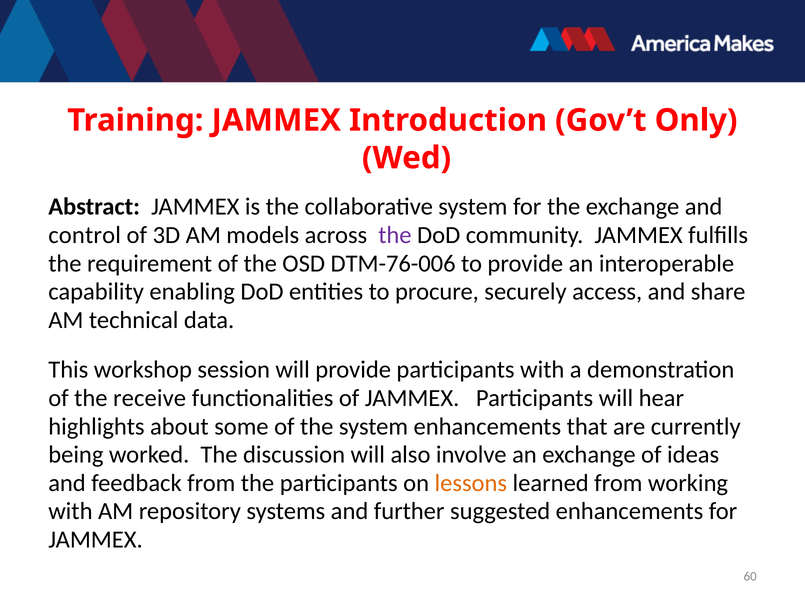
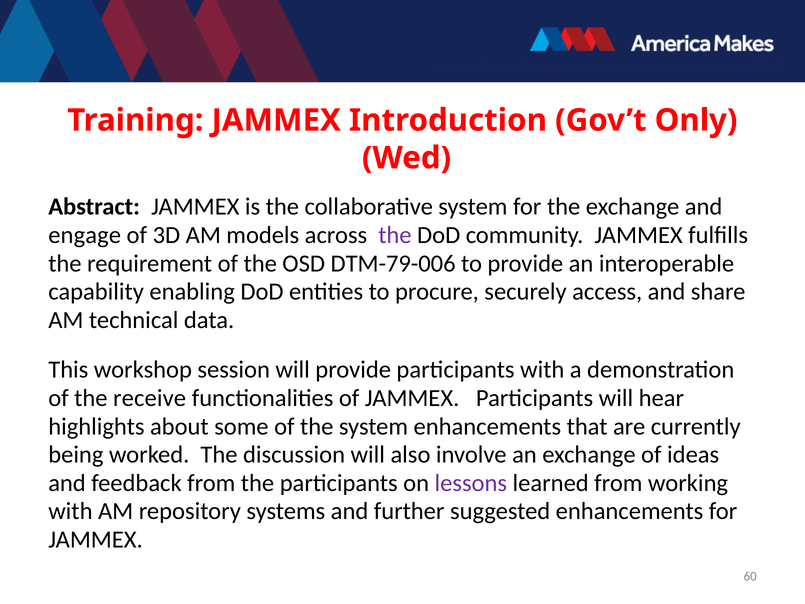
control: control -> engage
DTM-76-006: DTM-76-006 -> DTM-79-006
lessons colour: orange -> purple
